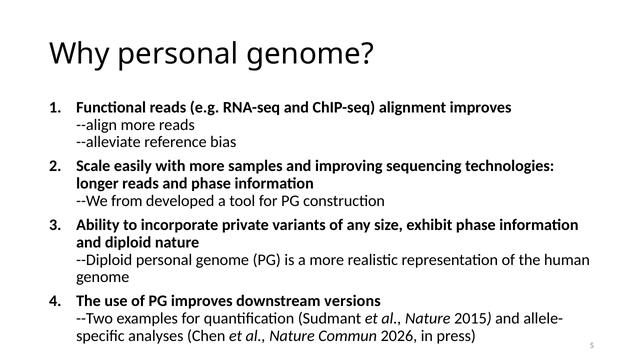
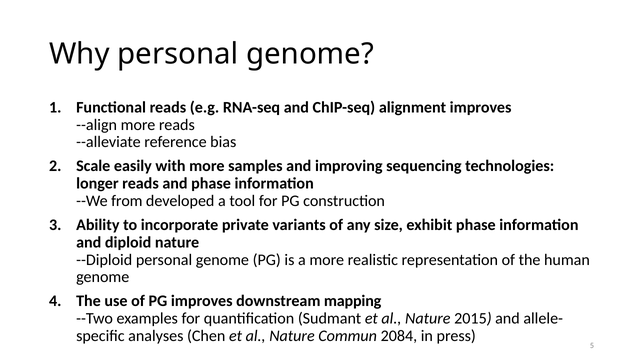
versions: versions -> mapping
2026: 2026 -> 2084
